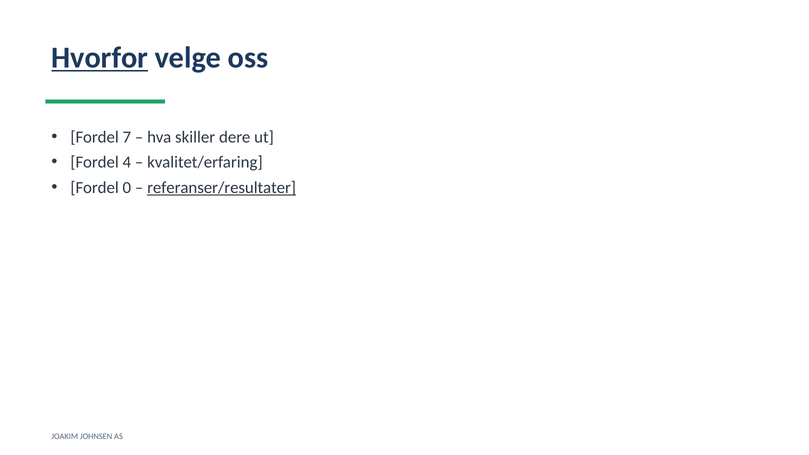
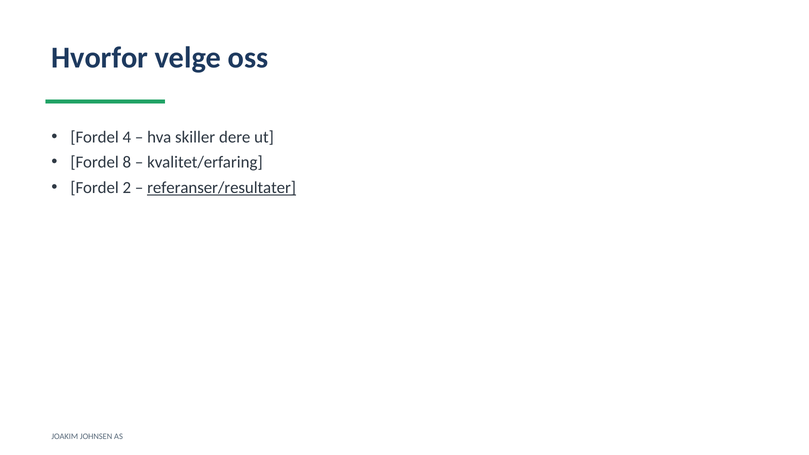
Hvorfor underline: present -> none
7: 7 -> 4
4: 4 -> 8
0: 0 -> 2
